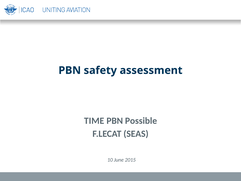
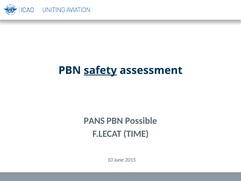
safety underline: none -> present
TIME: TIME -> PANS
SEAS: SEAS -> TIME
